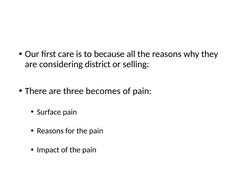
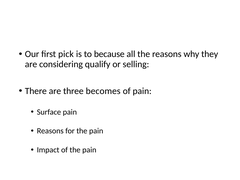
care: care -> pick
district: district -> qualify
